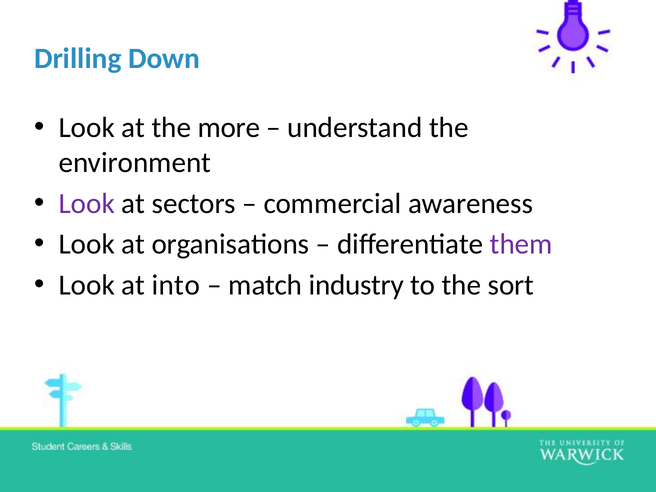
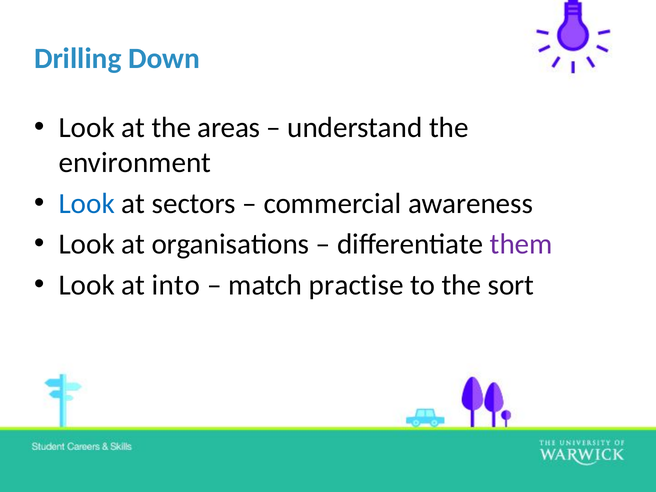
more: more -> areas
Look at (87, 204) colour: purple -> blue
industry: industry -> practise
